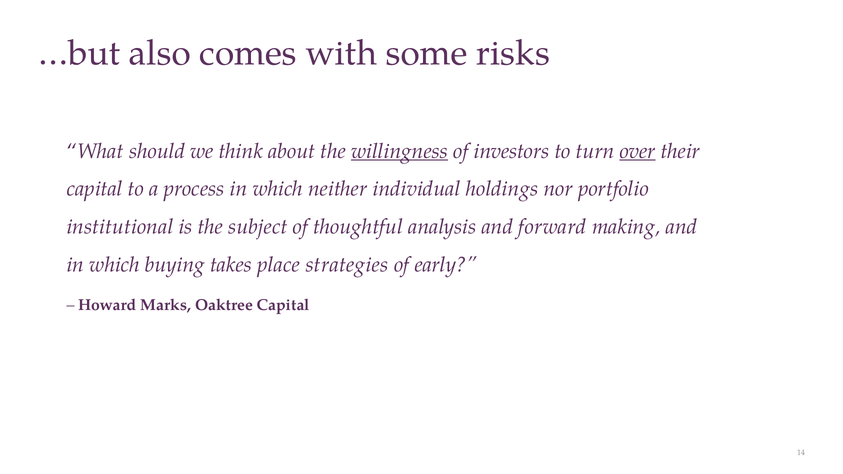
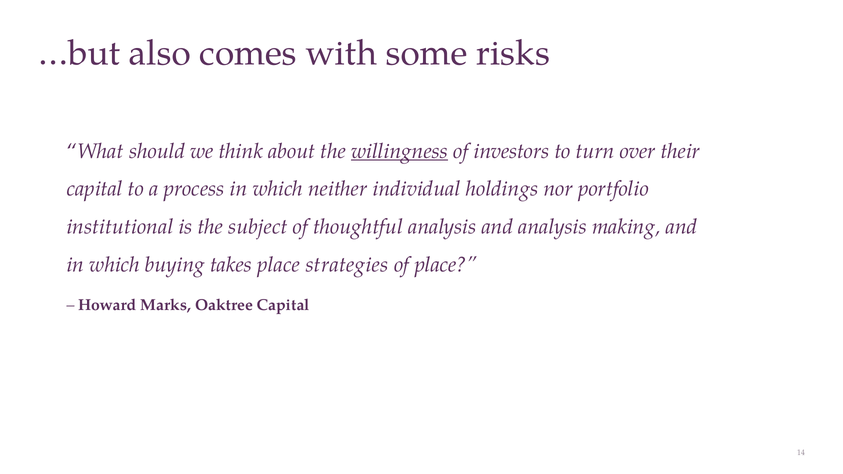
over underline: present -> none
and forward: forward -> analysis
of early: early -> place
